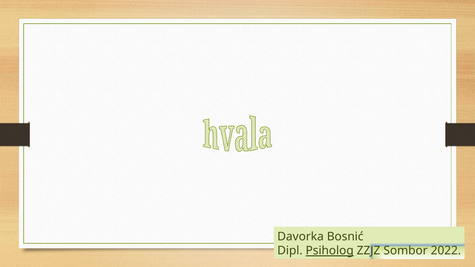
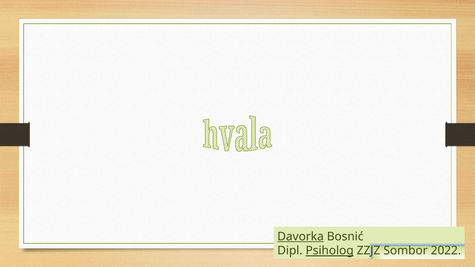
Davorka underline: none -> present
